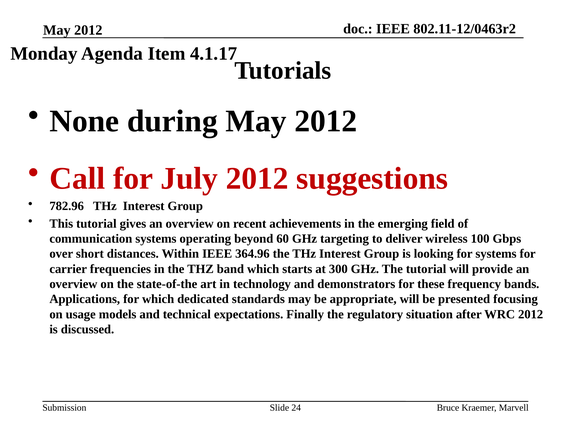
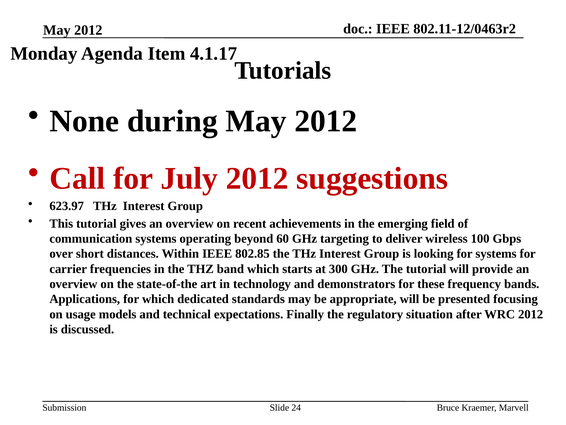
782.96: 782.96 -> 623.97
364.96: 364.96 -> 802.85
